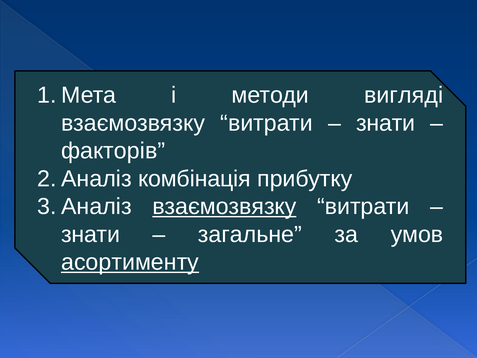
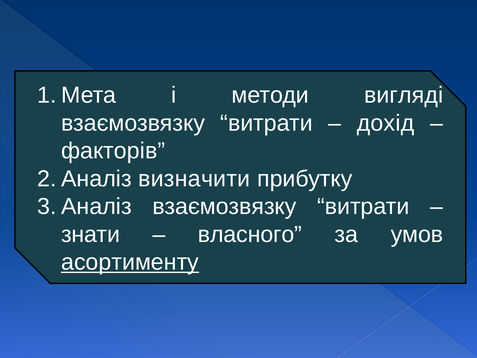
знати at (386, 123): знати -> дохід
комбінація: комбінація -> визначити
взаємозвязку at (224, 206) underline: present -> none
загальне: загальне -> власного
